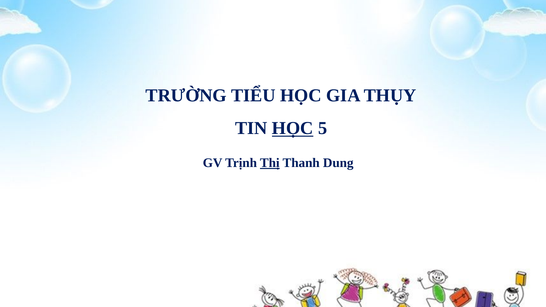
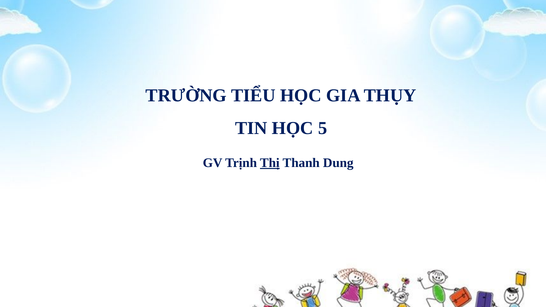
HỌC at (293, 128) underline: present -> none
